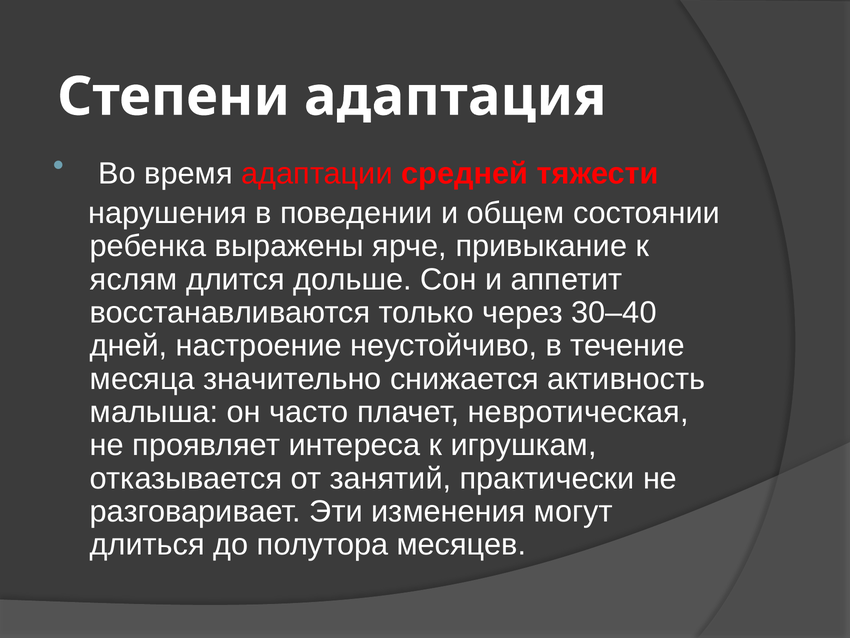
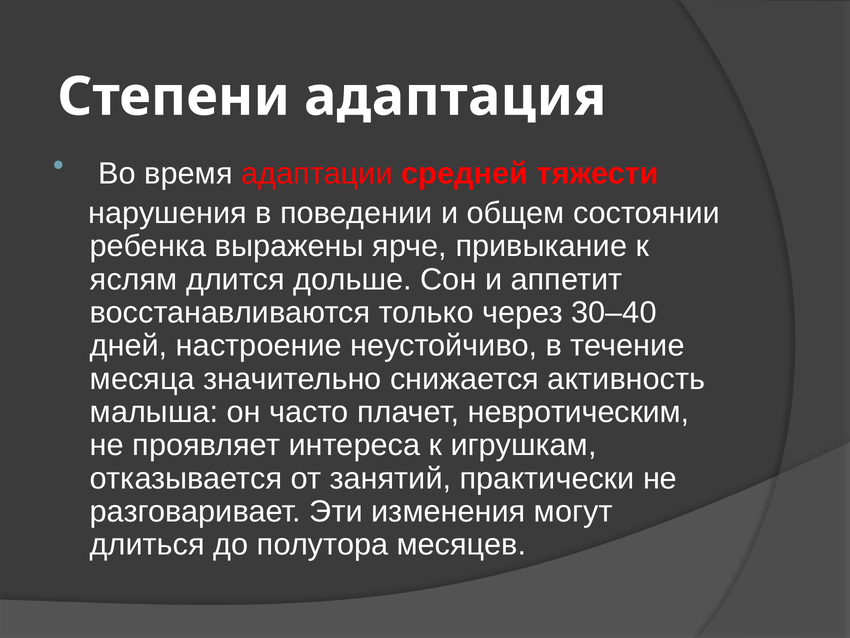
невротическая: невротическая -> невротическим
